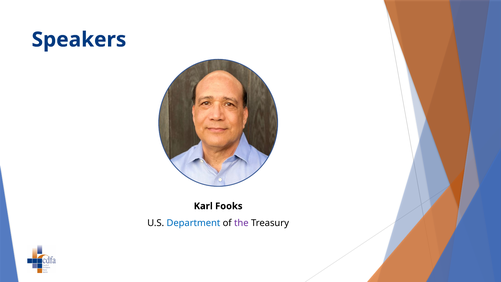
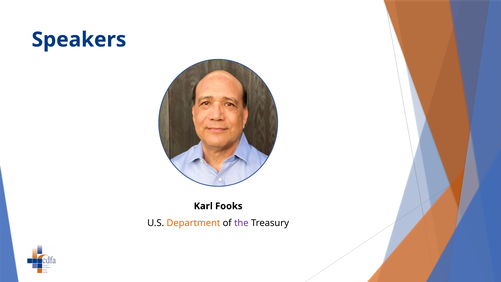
Department colour: blue -> orange
